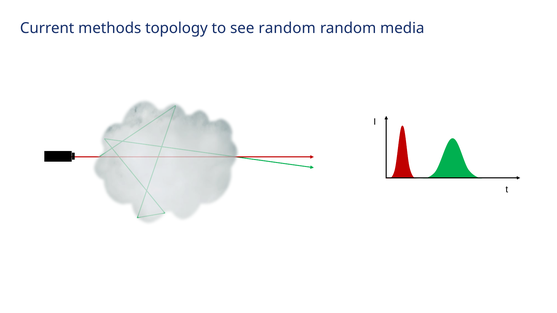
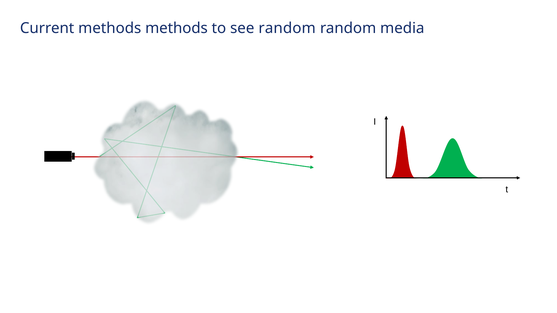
methods topology: topology -> methods
